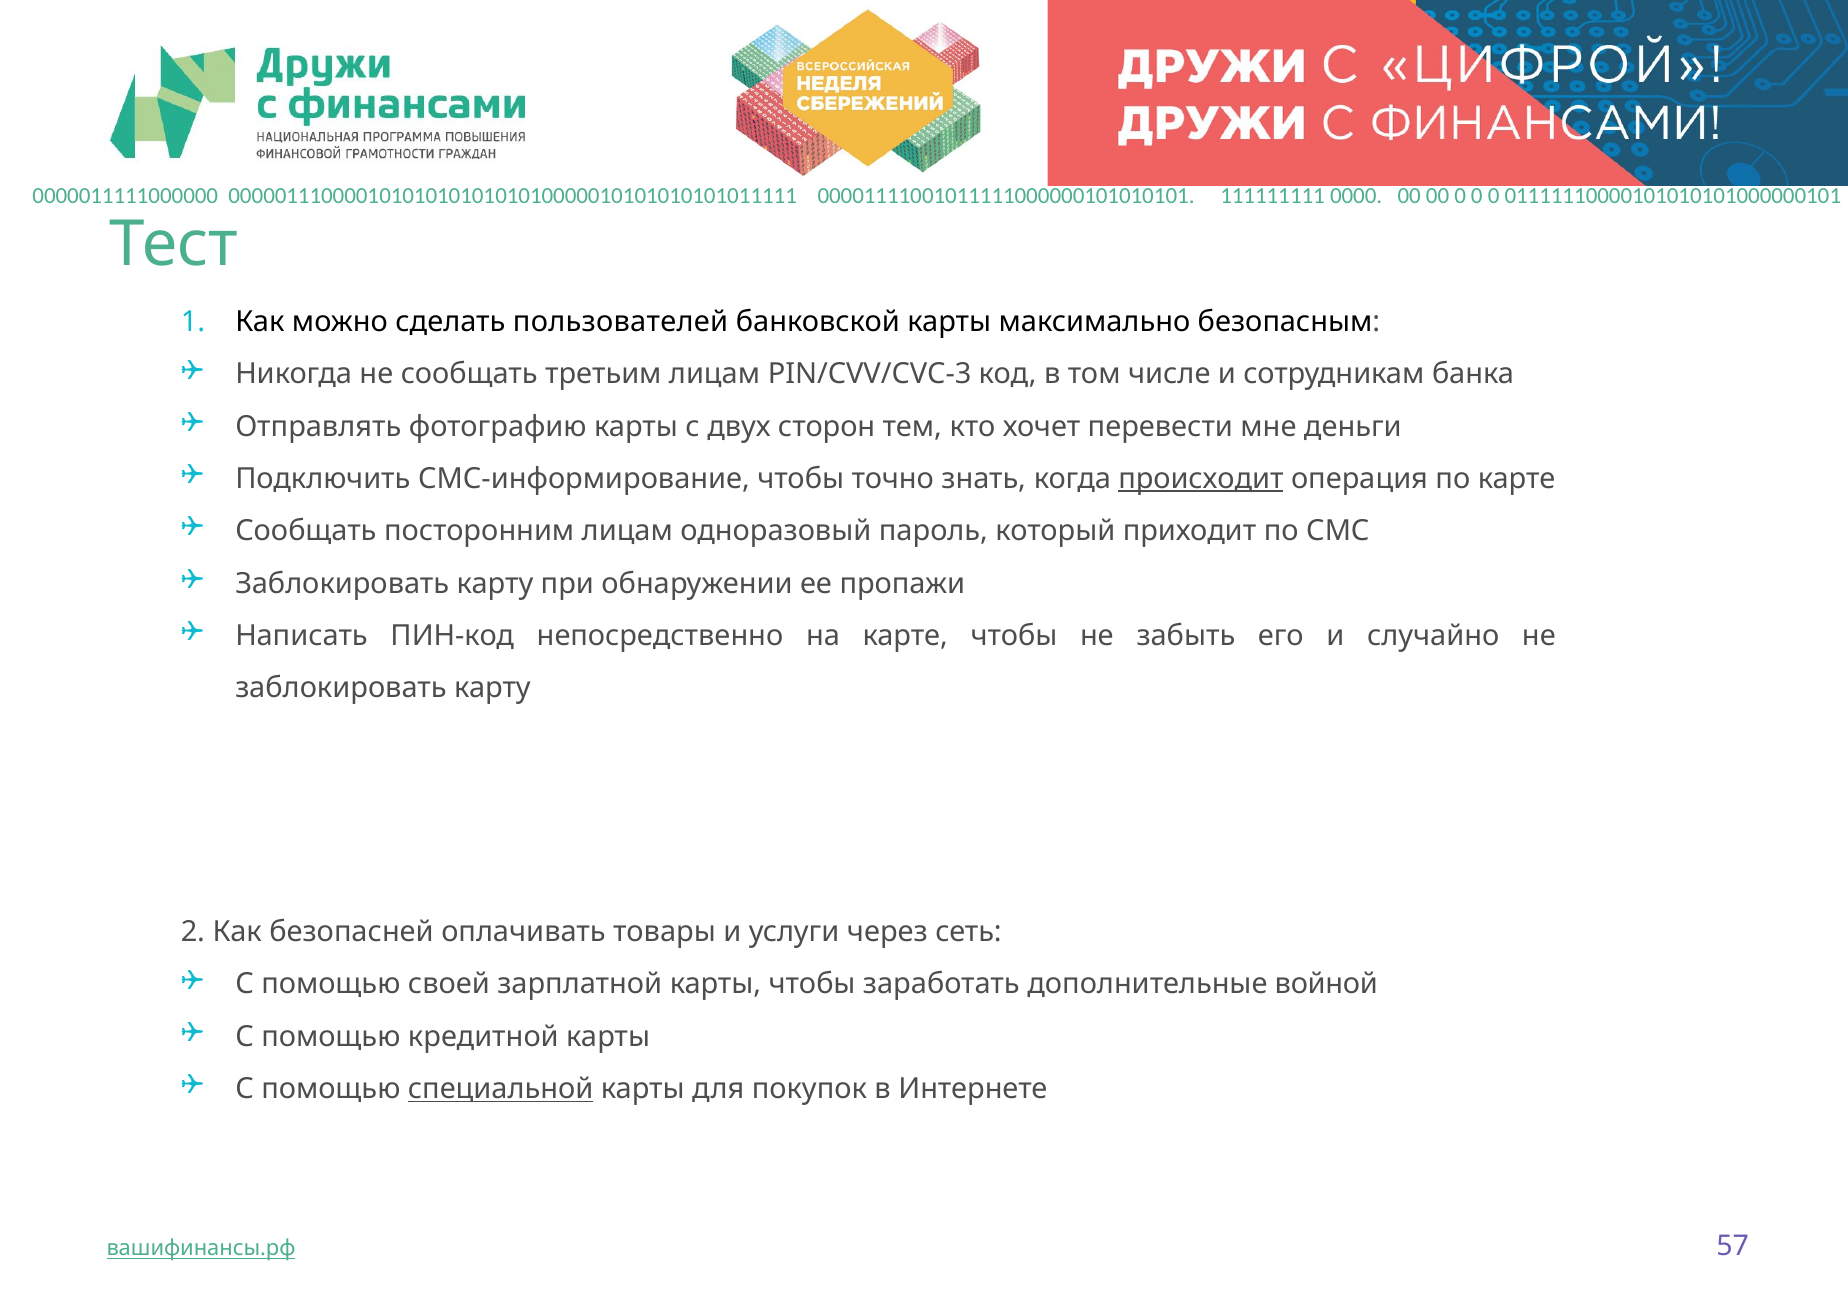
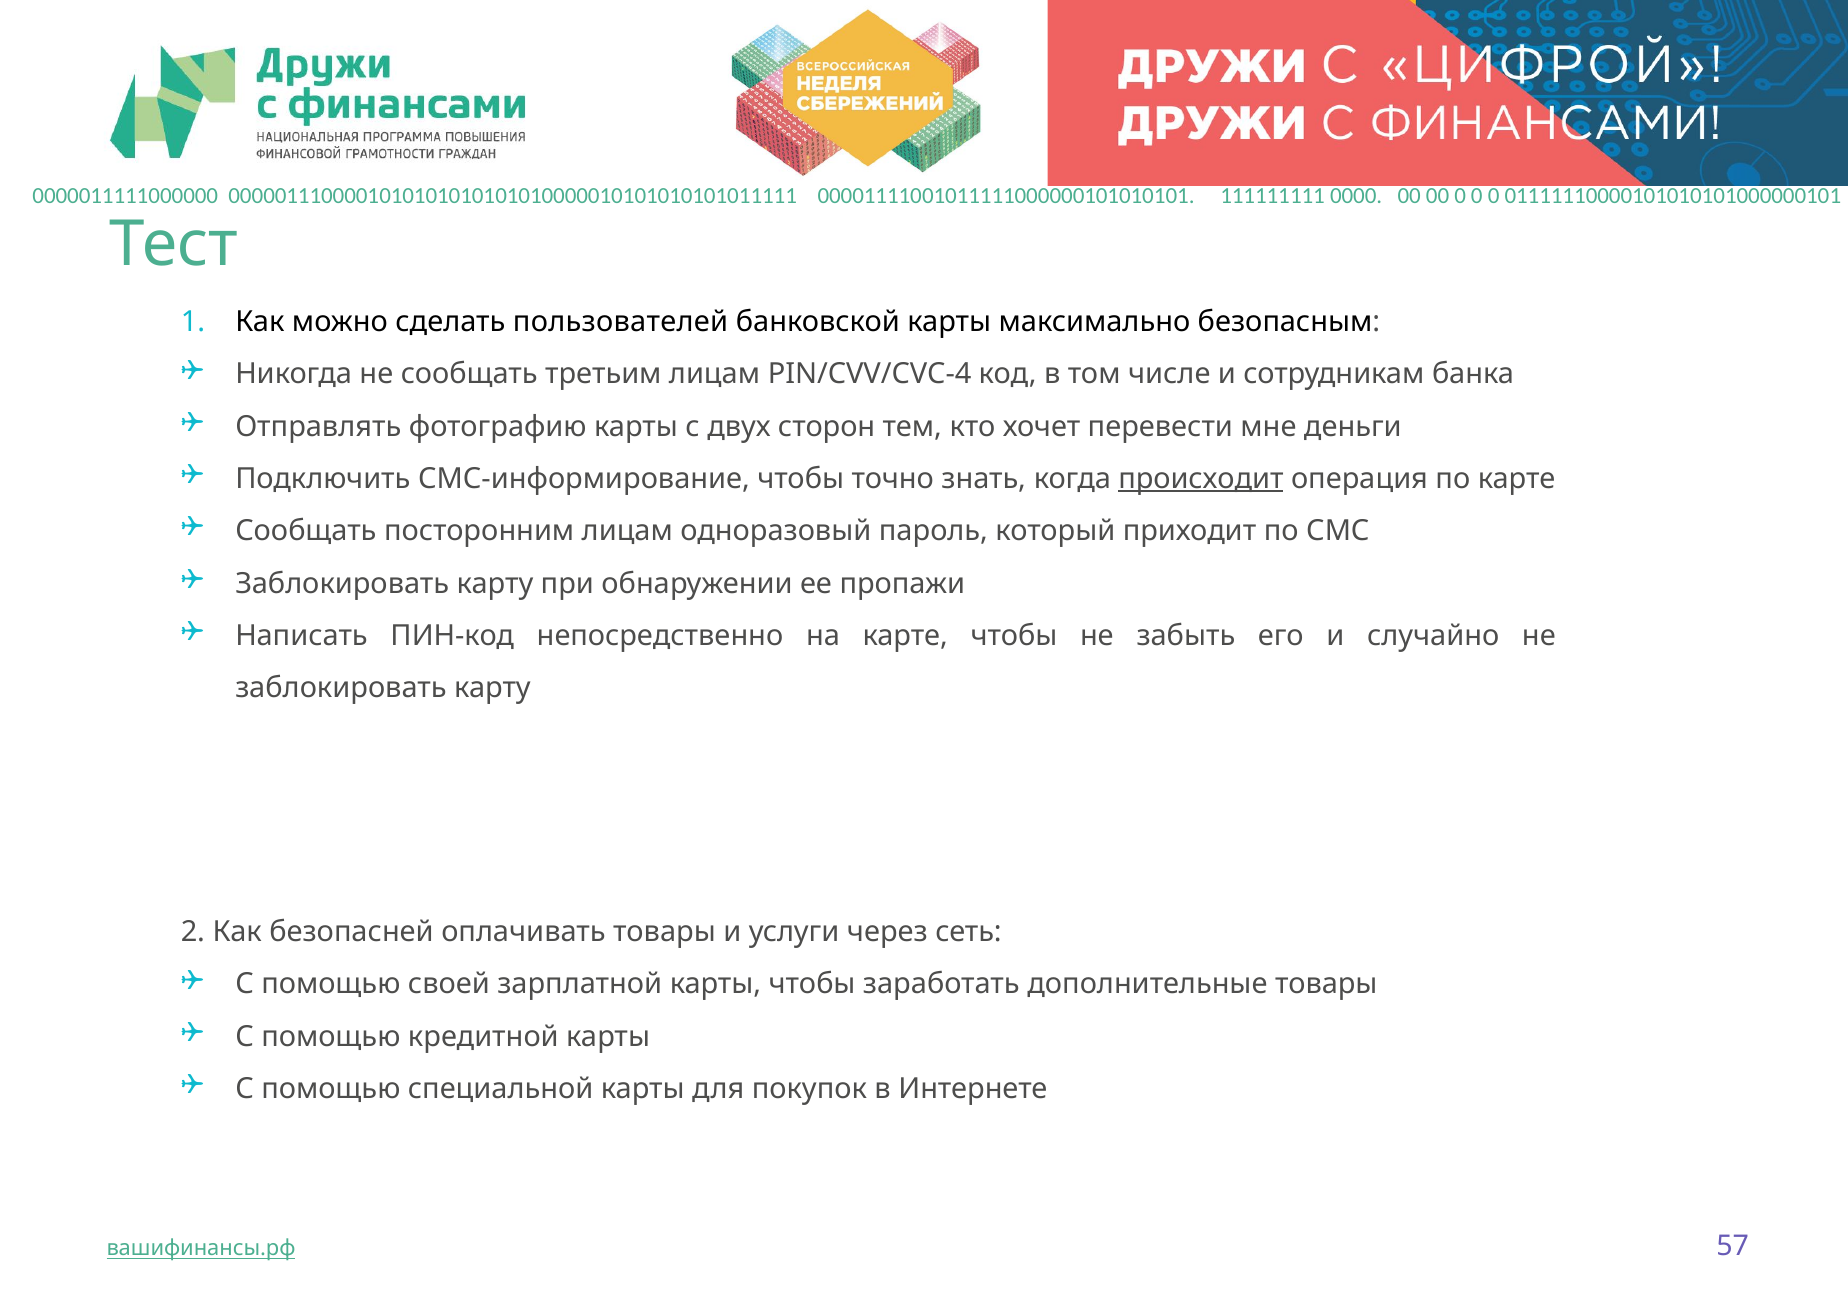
PIN/CVV/CVC-3: PIN/CVV/CVC-3 -> PIN/CVV/CVC-4
дополнительные войной: войной -> товары
специальной underline: present -> none
